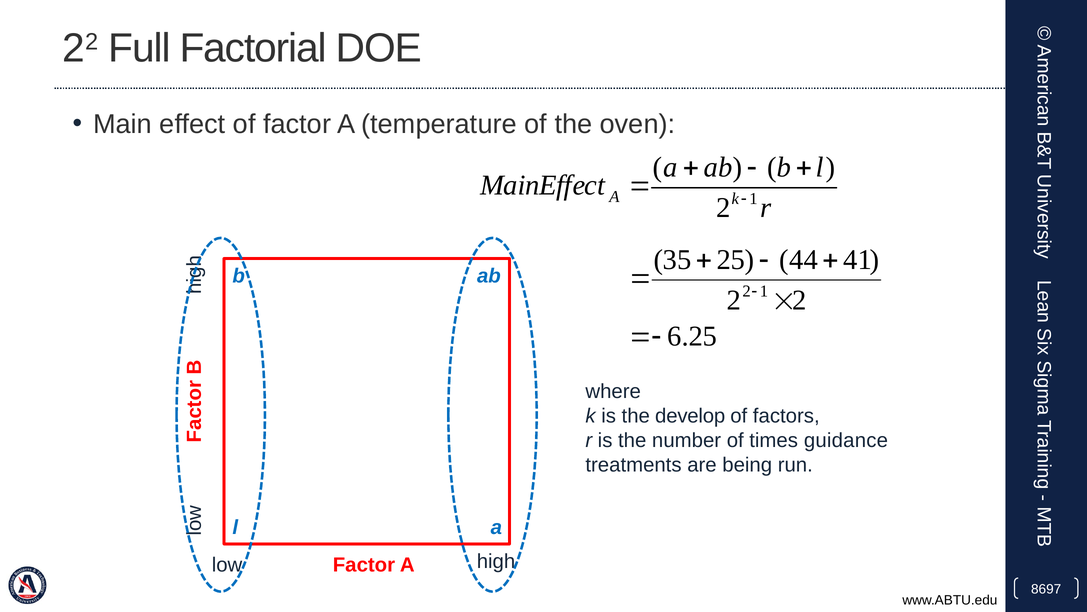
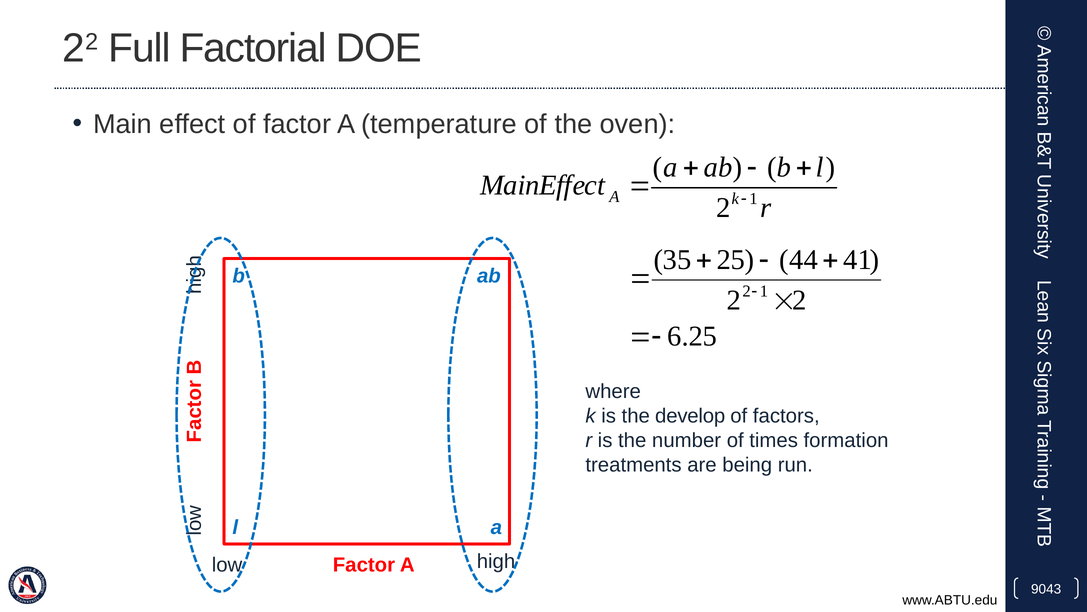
guidance: guidance -> formation
8697: 8697 -> 9043
